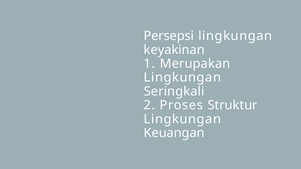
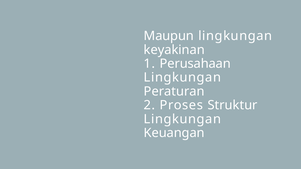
Persepsi: Persepsi -> Maupun
Merupakan: Merupakan -> Perusahaan
Seringkali: Seringkali -> Peraturan
